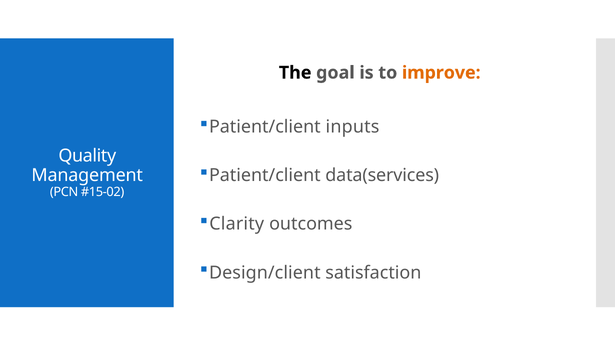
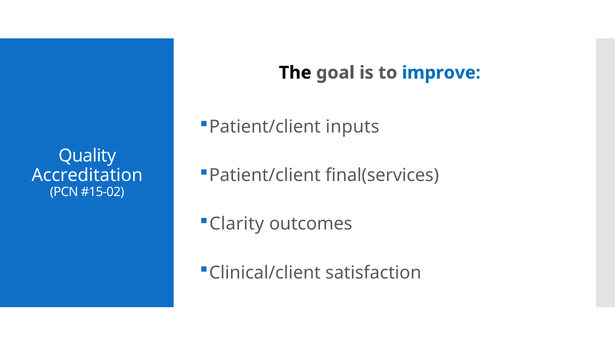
improve colour: orange -> blue
data(services: data(services -> final(services
Management: Management -> Accreditation
Design/client: Design/client -> Clinical/client
